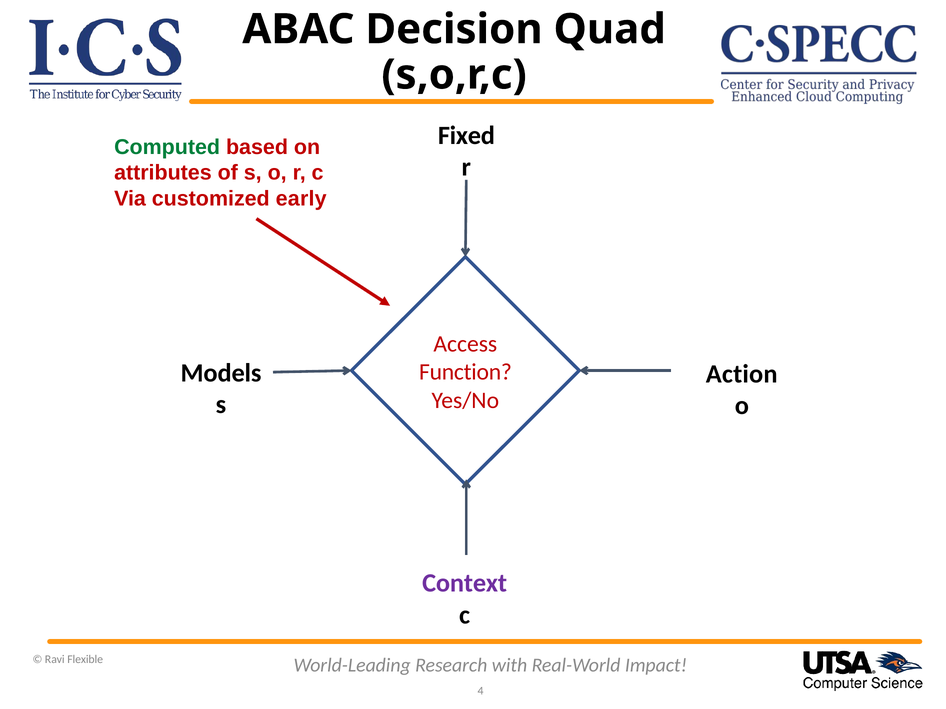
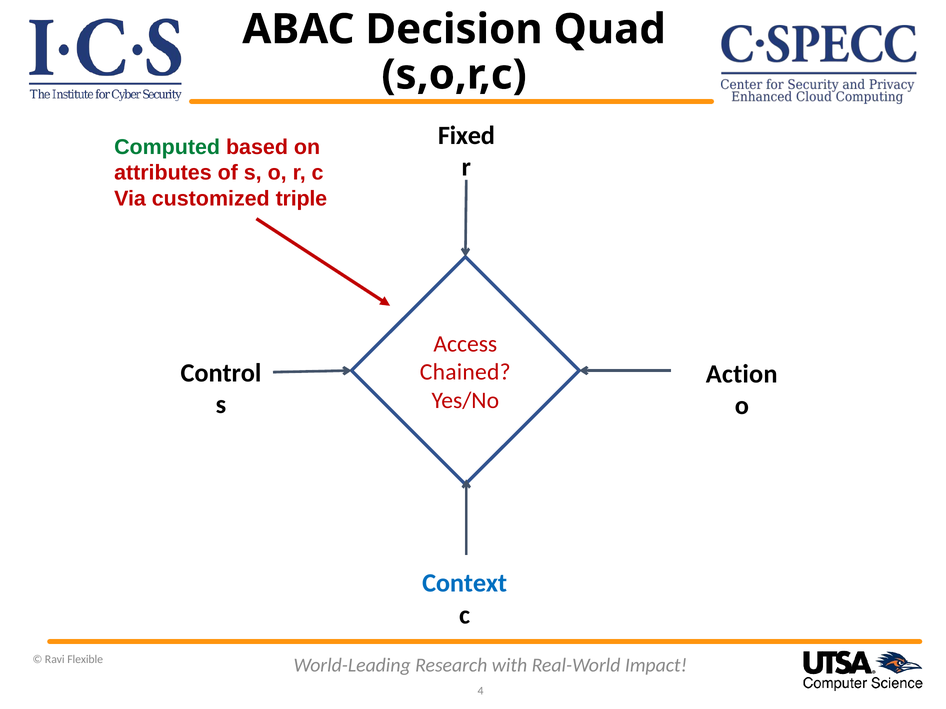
early: early -> triple
Models: Models -> Control
Function: Function -> Chained
Context colour: purple -> blue
